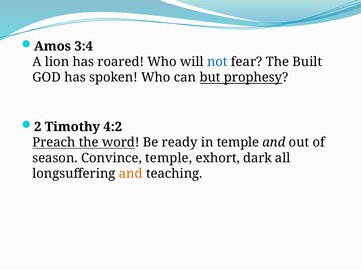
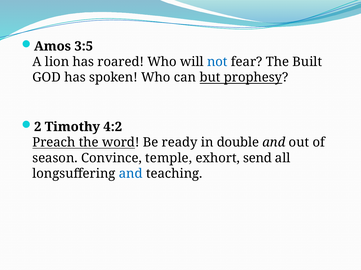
3:4: 3:4 -> 3:5
in temple: temple -> double
dark: dark -> send
and at (131, 174) colour: orange -> blue
